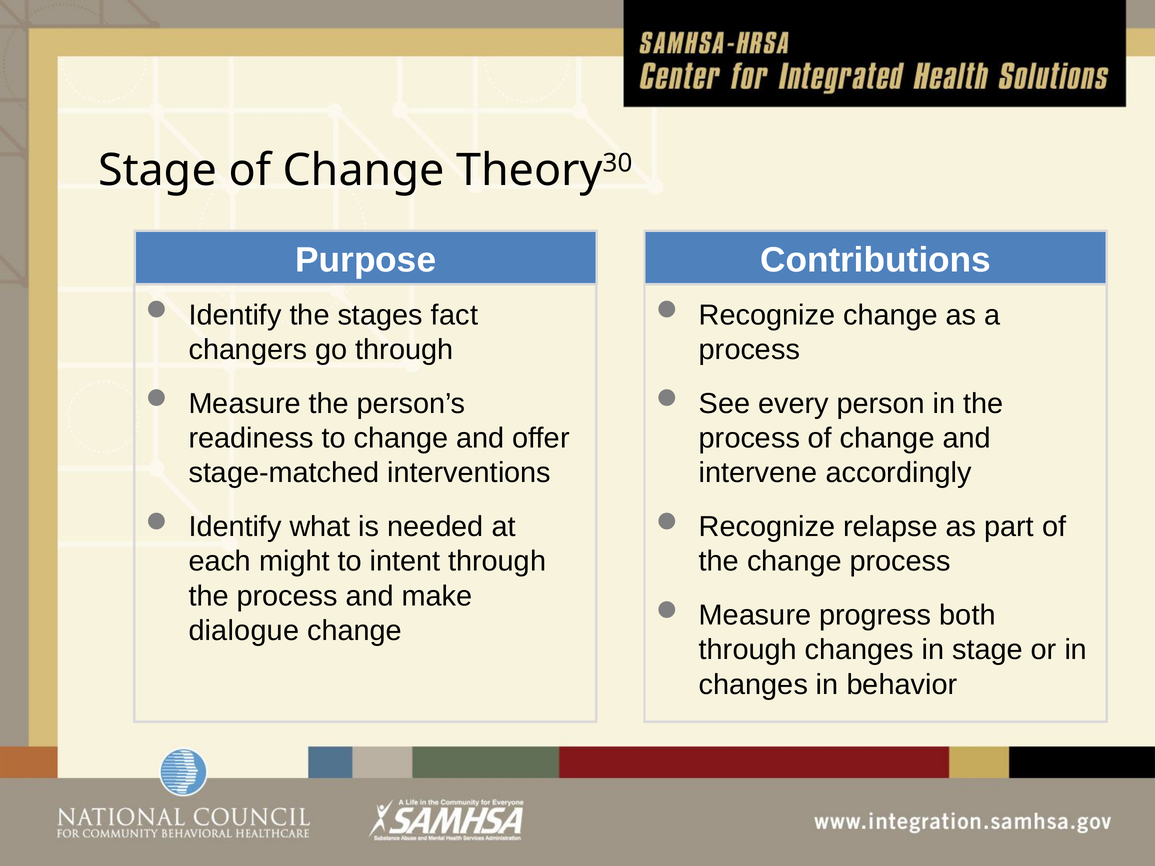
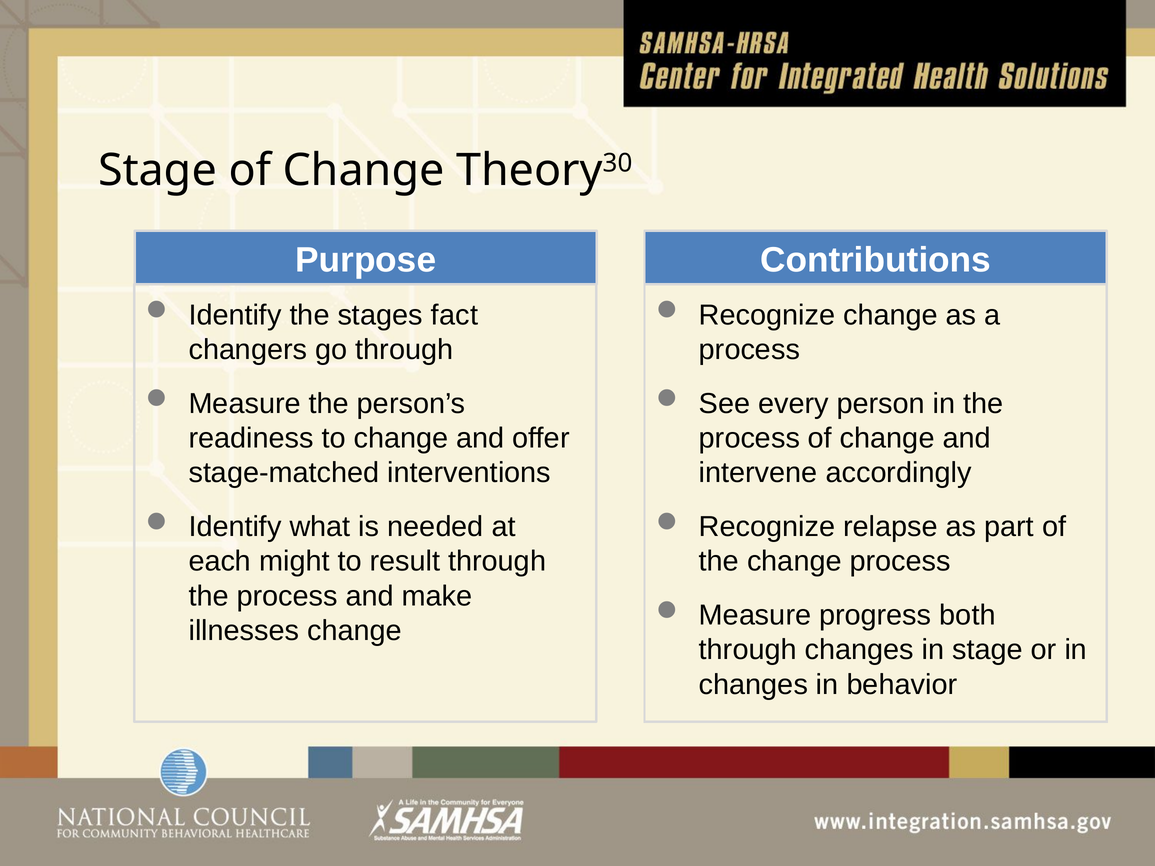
intent: intent -> result
dialogue: dialogue -> illnesses
